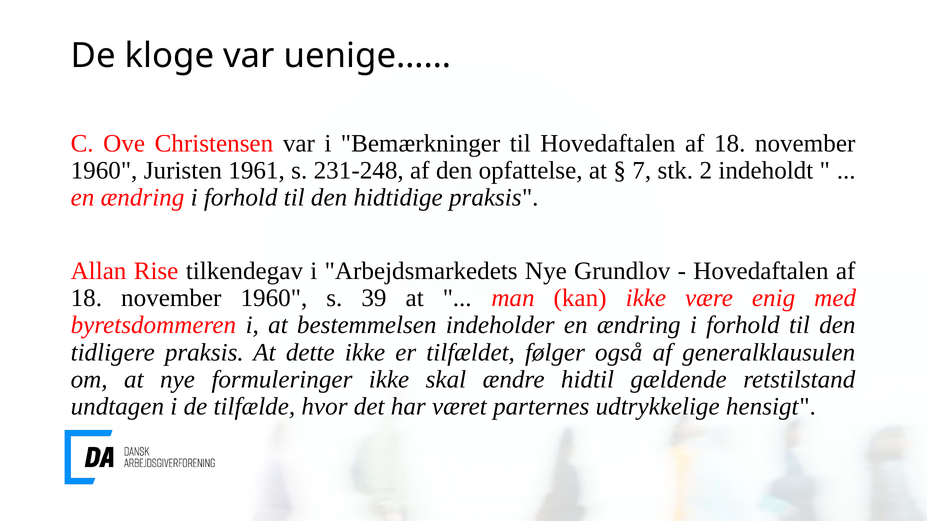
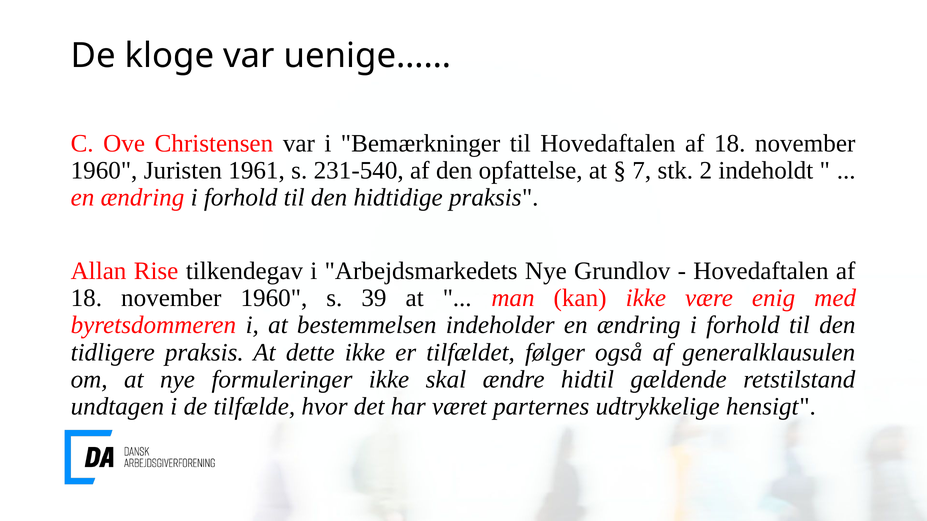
231-248: 231-248 -> 231-540
